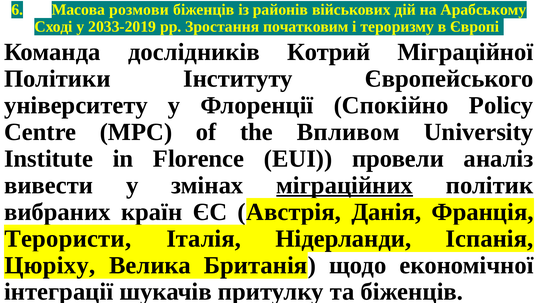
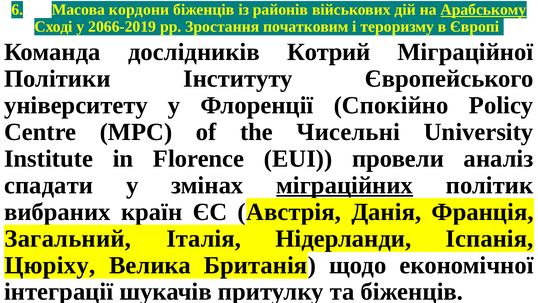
розмови: розмови -> кордони
Арабському underline: none -> present
2033-2019: 2033-2019 -> 2066-2019
Впливом: Впливом -> Чисельні
вивести: вивести -> спадати
Терористи: Терористи -> Загальний
